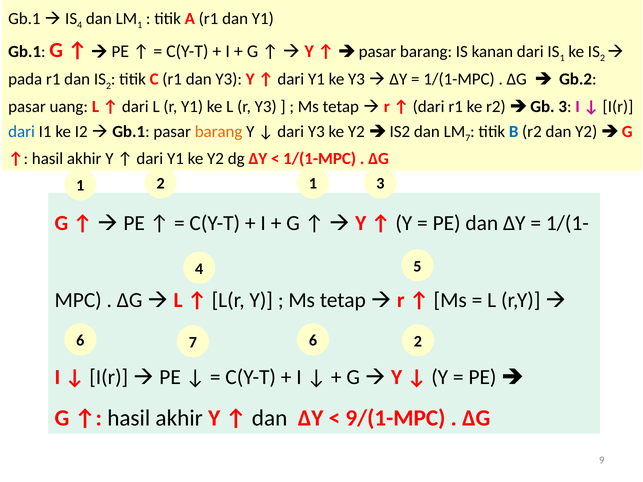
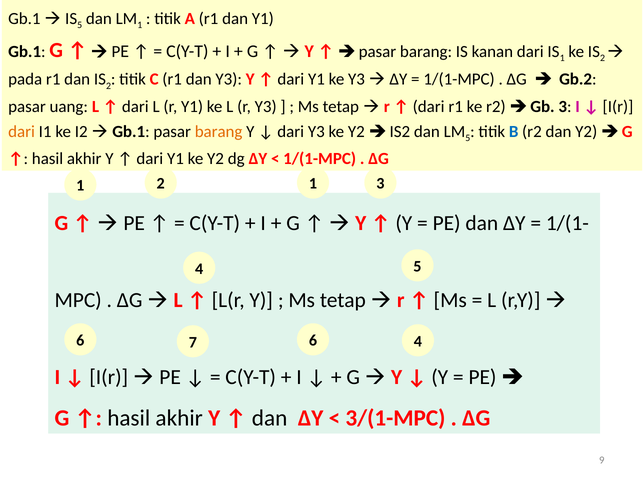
IS 4: 4 -> 5
dari at (22, 132) colour: blue -> orange
7 at (468, 138): 7 -> 5
6 2: 2 -> 4
9/(1-MPC: 9/(1-MPC -> 3/(1-MPC
